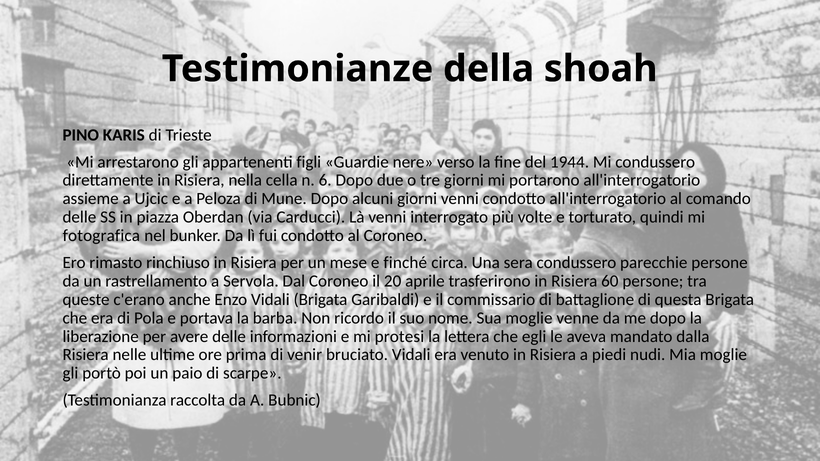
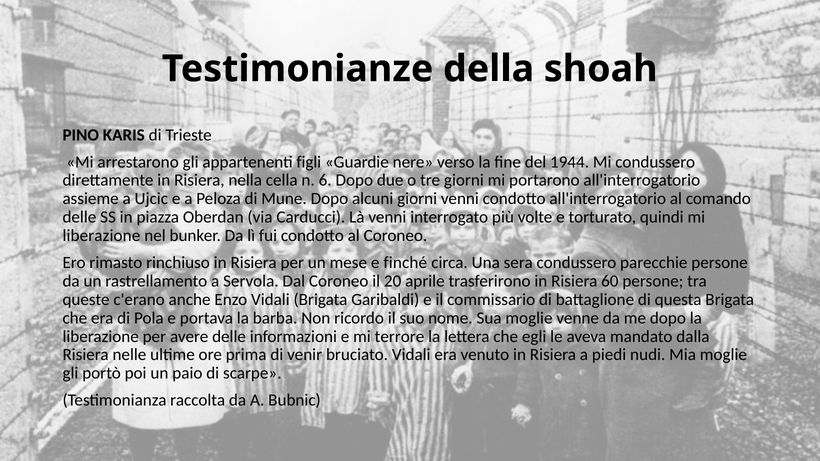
fotografica at (101, 236): fotografica -> liberazione
protesi: protesi -> terrore
